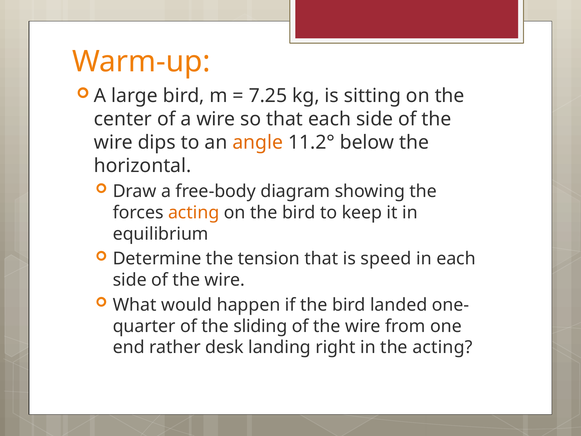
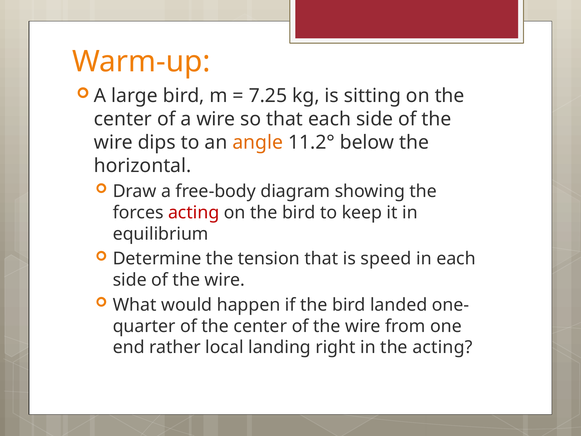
acting at (194, 212) colour: orange -> red
of the sliding: sliding -> center
desk: desk -> local
